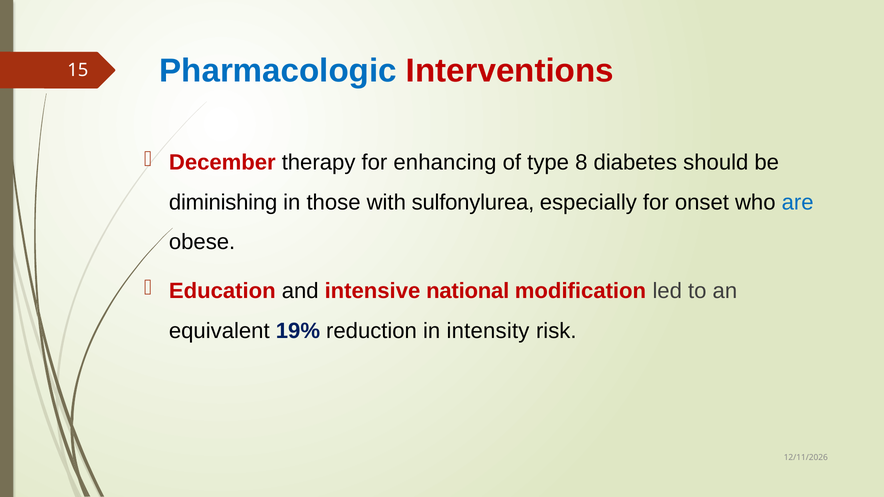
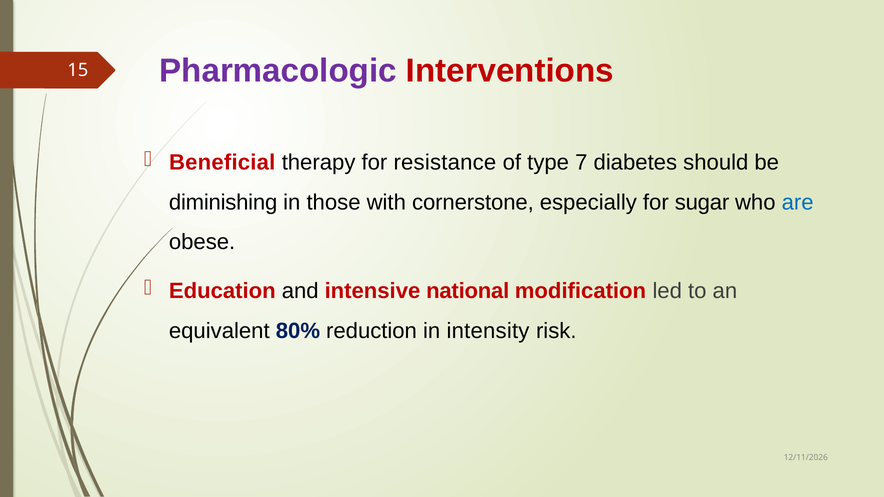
Pharmacologic colour: blue -> purple
December: December -> Beneficial
enhancing: enhancing -> resistance
8: 8 -> 7
sulfonylurea: sulfonylurea -> cornerstone
onset: onset -> sugar
19%: 19% -> 80%
